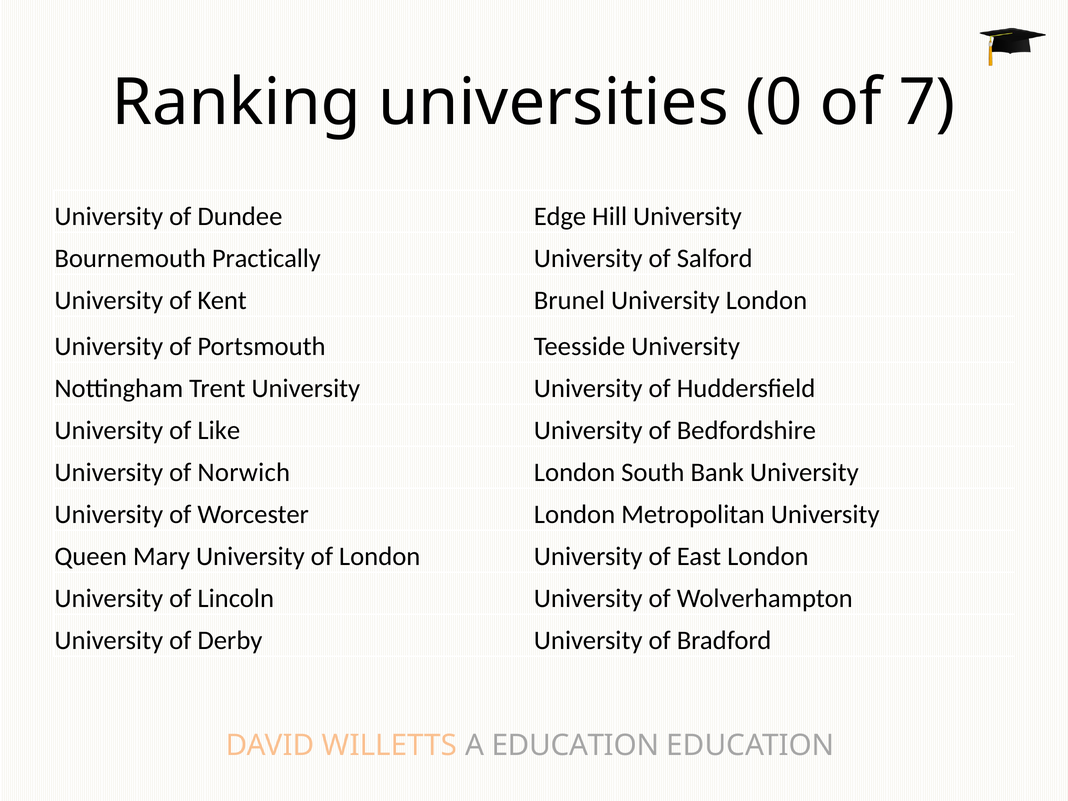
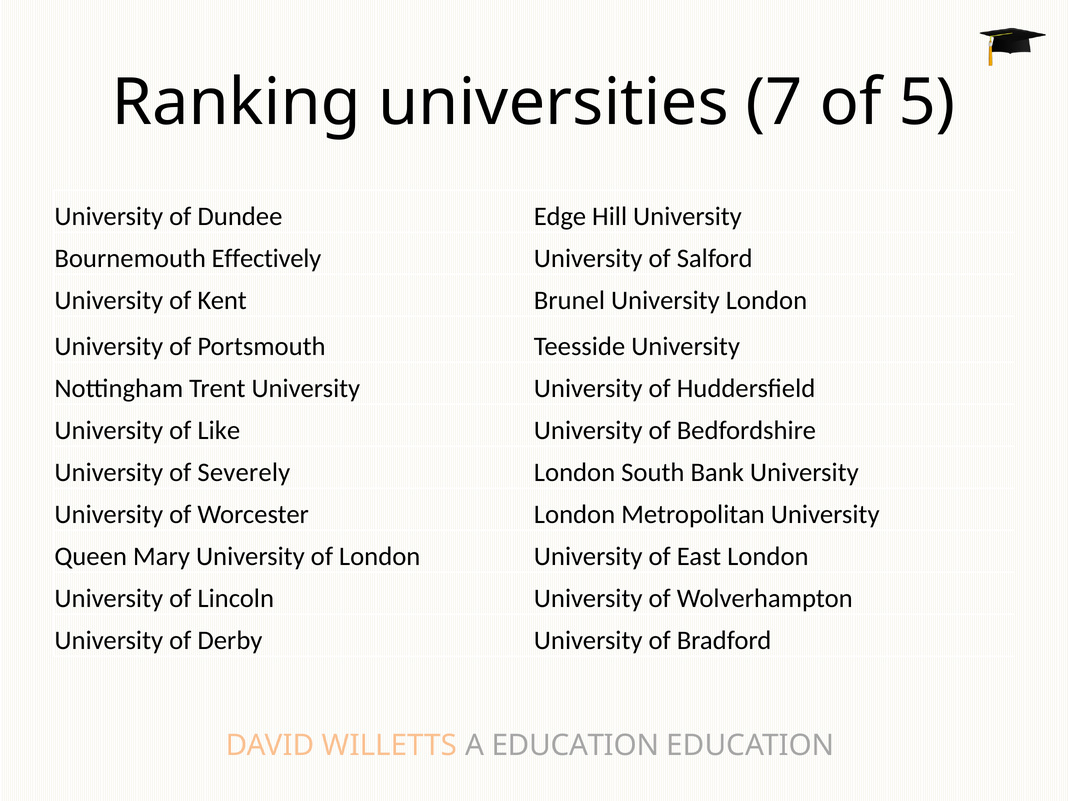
0: 0 -> 7
7: 7 -> 5
Practically: Practically -> Effectively
Norwich: Norwich -> Severely
